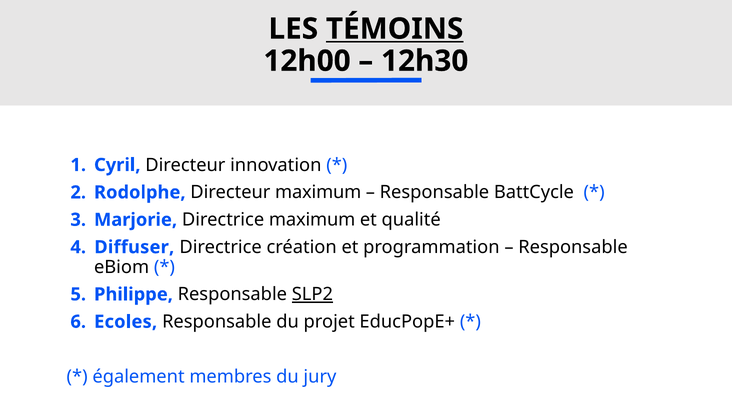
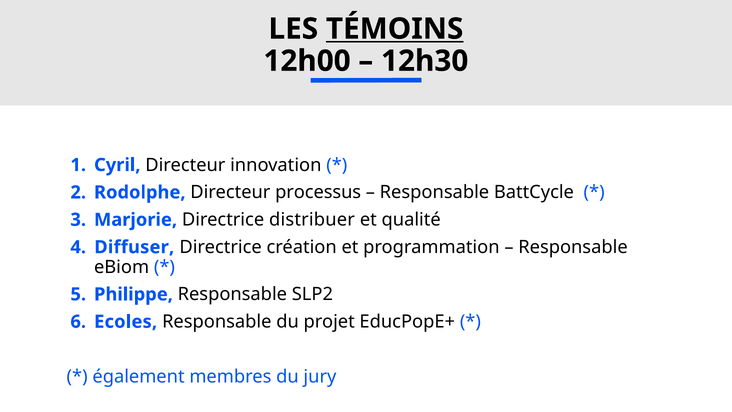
Directeur maximum: maximum -> processus
Directrice maximum: maximum -> distribuer
SLP2 underline: present -> none
